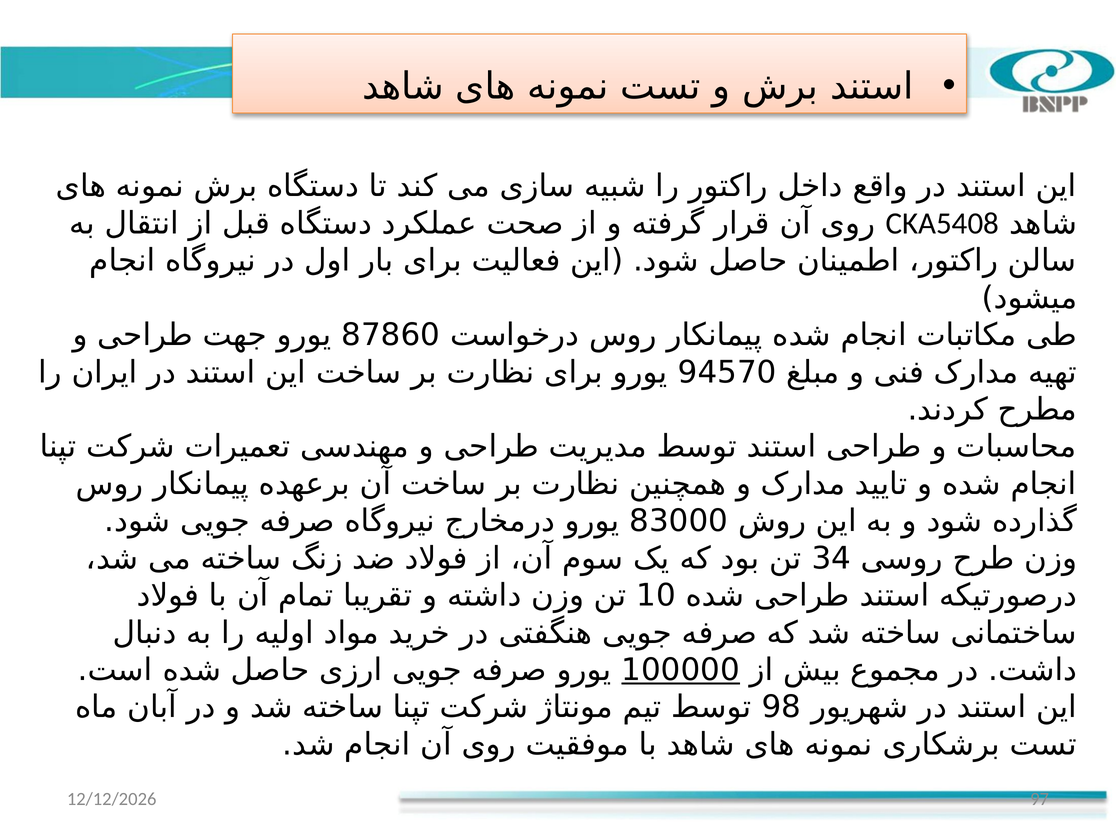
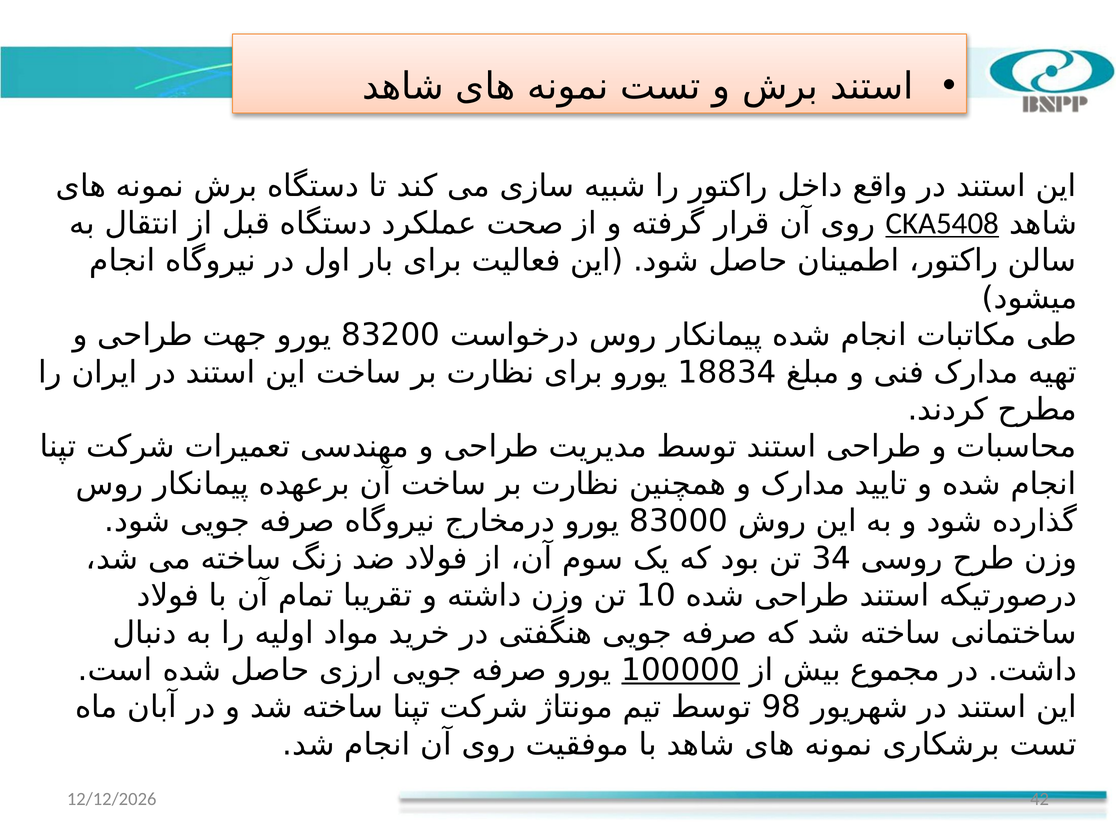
CKA5408 underline: none -> present
87860: 87860 -> 83200
94570: 94570 -> 18834
97: 97 -> 42
